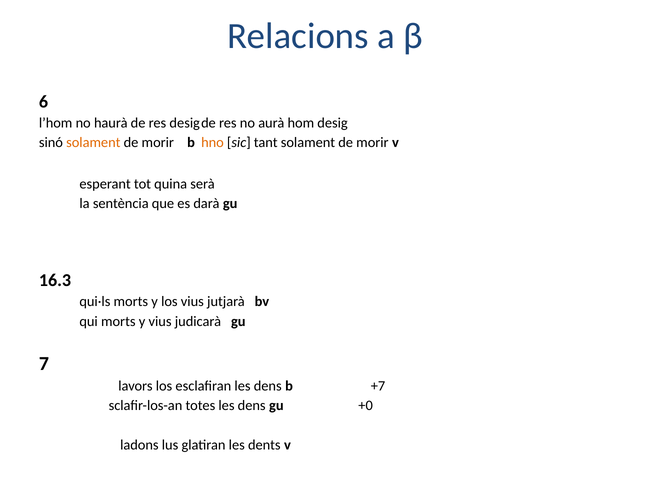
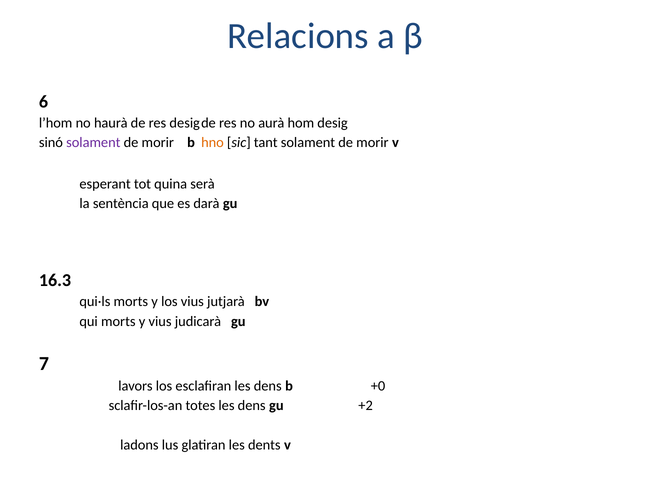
solament at (93, 143) colour: orange -> purple
+7: +7 -> +0
+0: +0 -> +2
